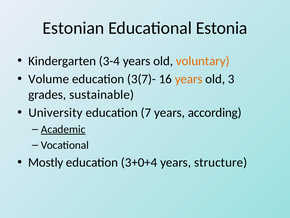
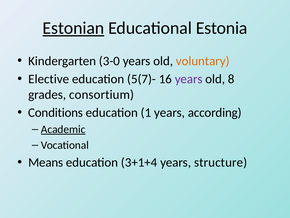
Estonian underline: none -> present
3-4: 3-4 -> 3-0
Volume: Volume -> Elective
3(7)-: 3(7)- -> 5(7)-
years at (189, 79) colour: orange -> purple
3: 3 -> 8
sustainable: sustainable -> consortium
University: University -> Conditions
7: 7 -> 1
Mostly: Mostly -> Means
3+0+4: 3+0+4 -> 3+1+4
